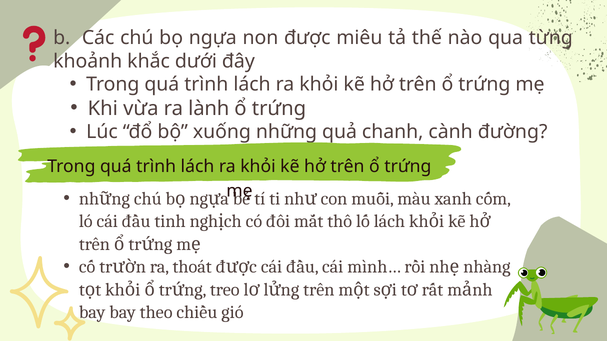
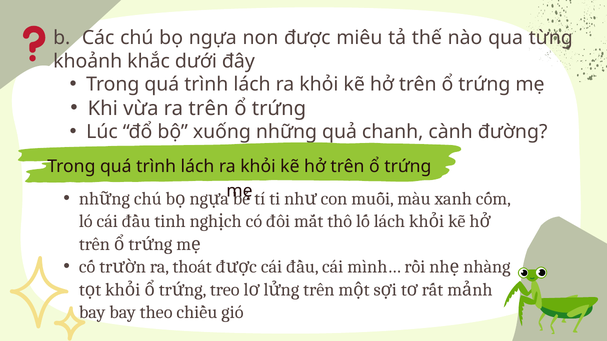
ra lành: lành -> trên
